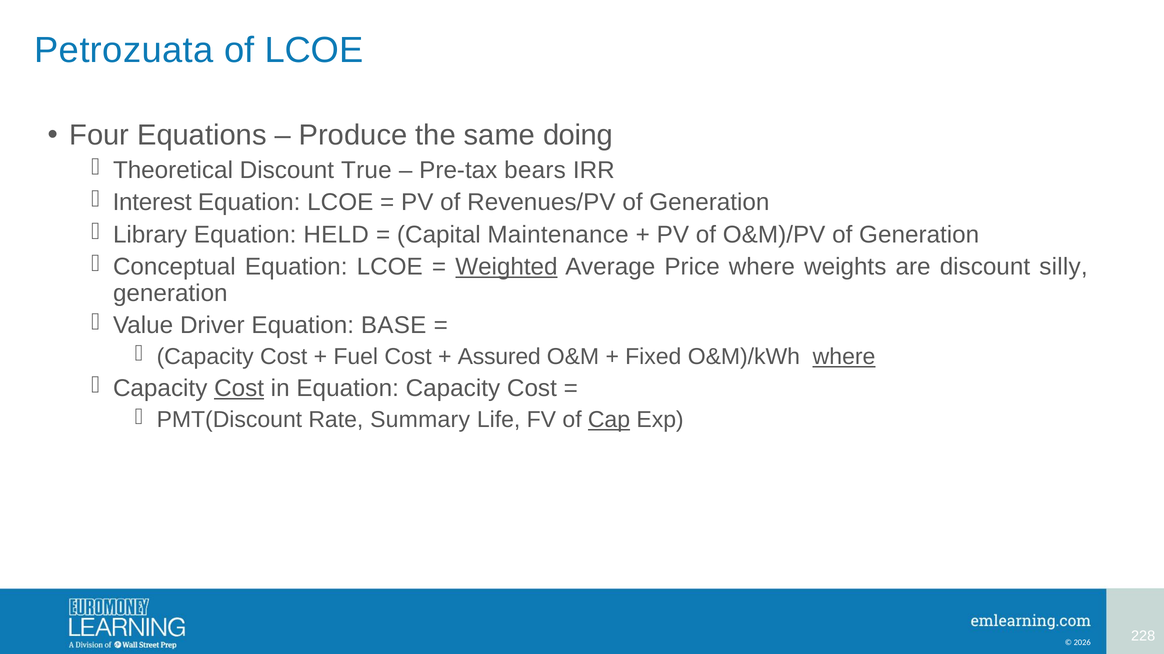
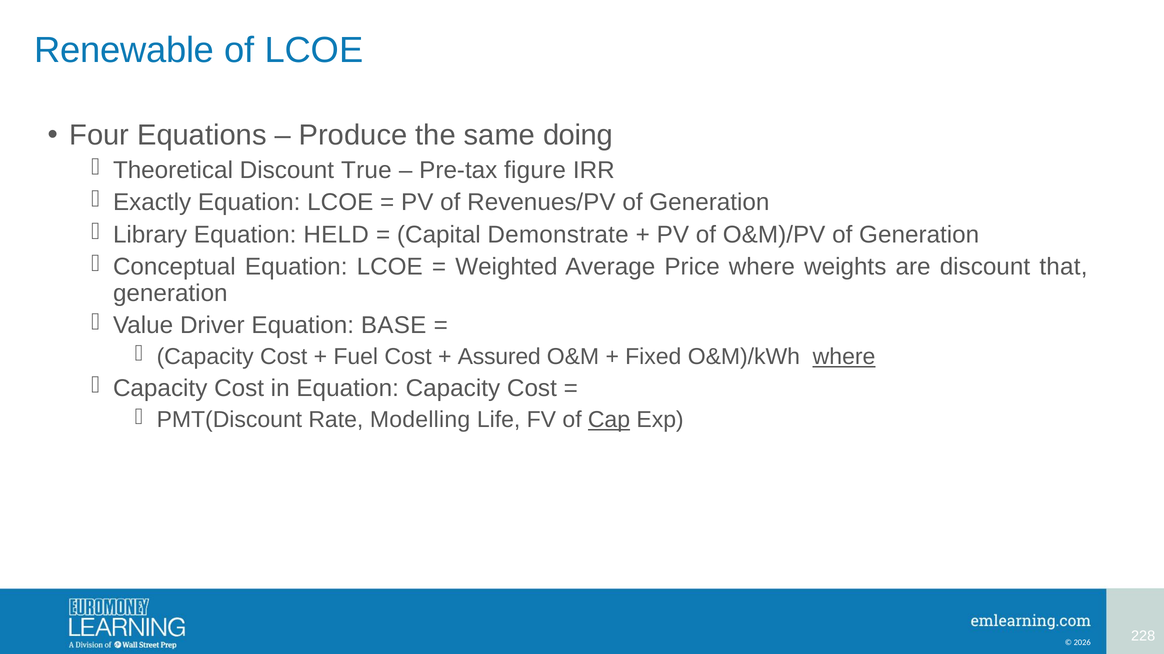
Petrozuata: Petrozuata -> Renewable
bears: bears -> figure
Interest: Interest -> Exactly
Maintenance: Maintenance -> Demonstrate
Weighted underline: present -> none
silly: silly -> that
Cost at (239, 389) underline: present -> none
Summary: Summary -> Modelling
